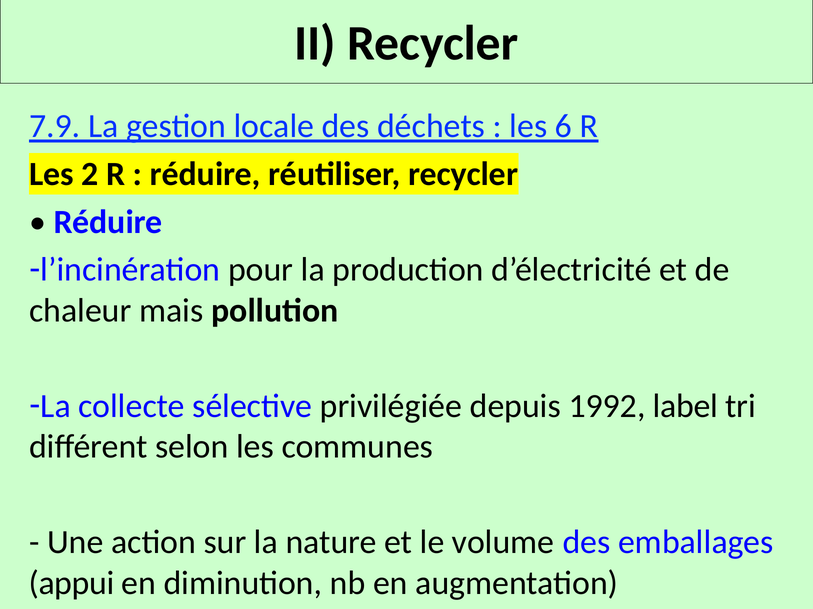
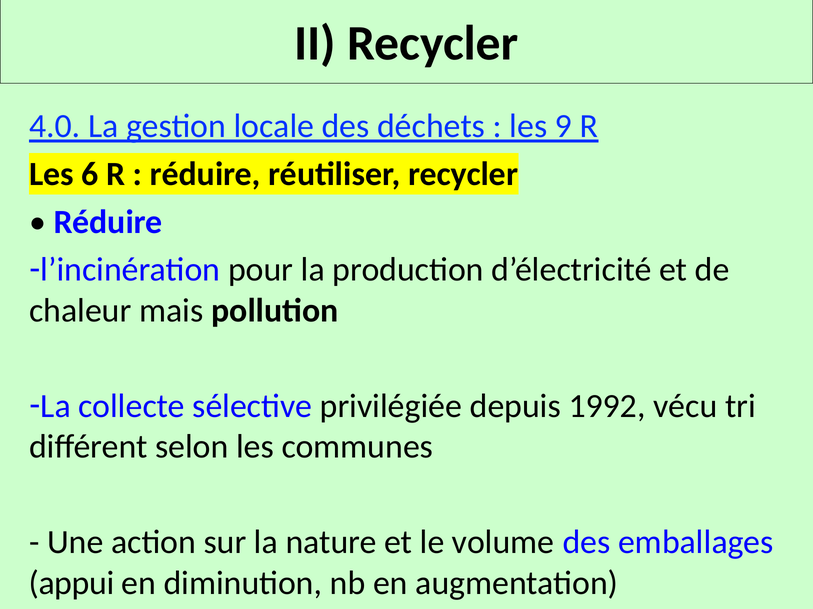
7.9: 7.9 -> 4.0
6: 6 -> 9
2: 2 -> 6
label: label -> vécu
